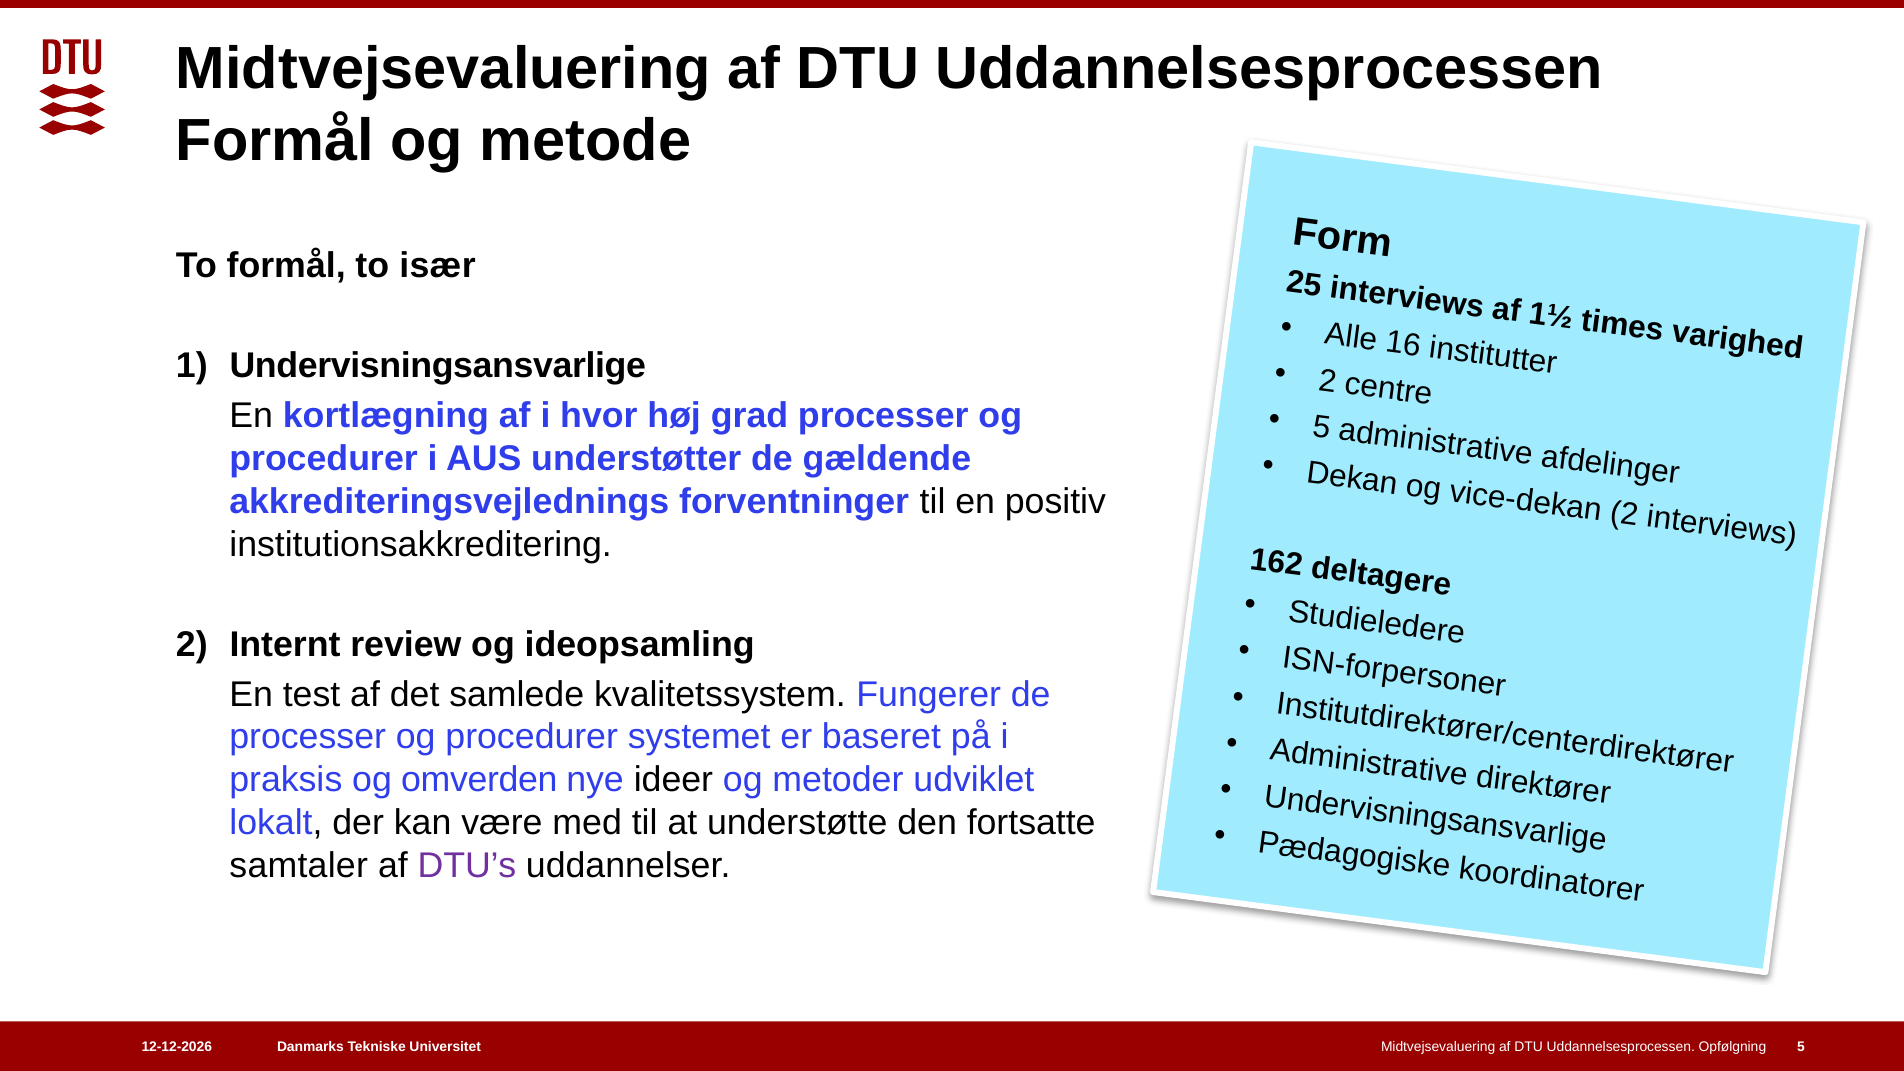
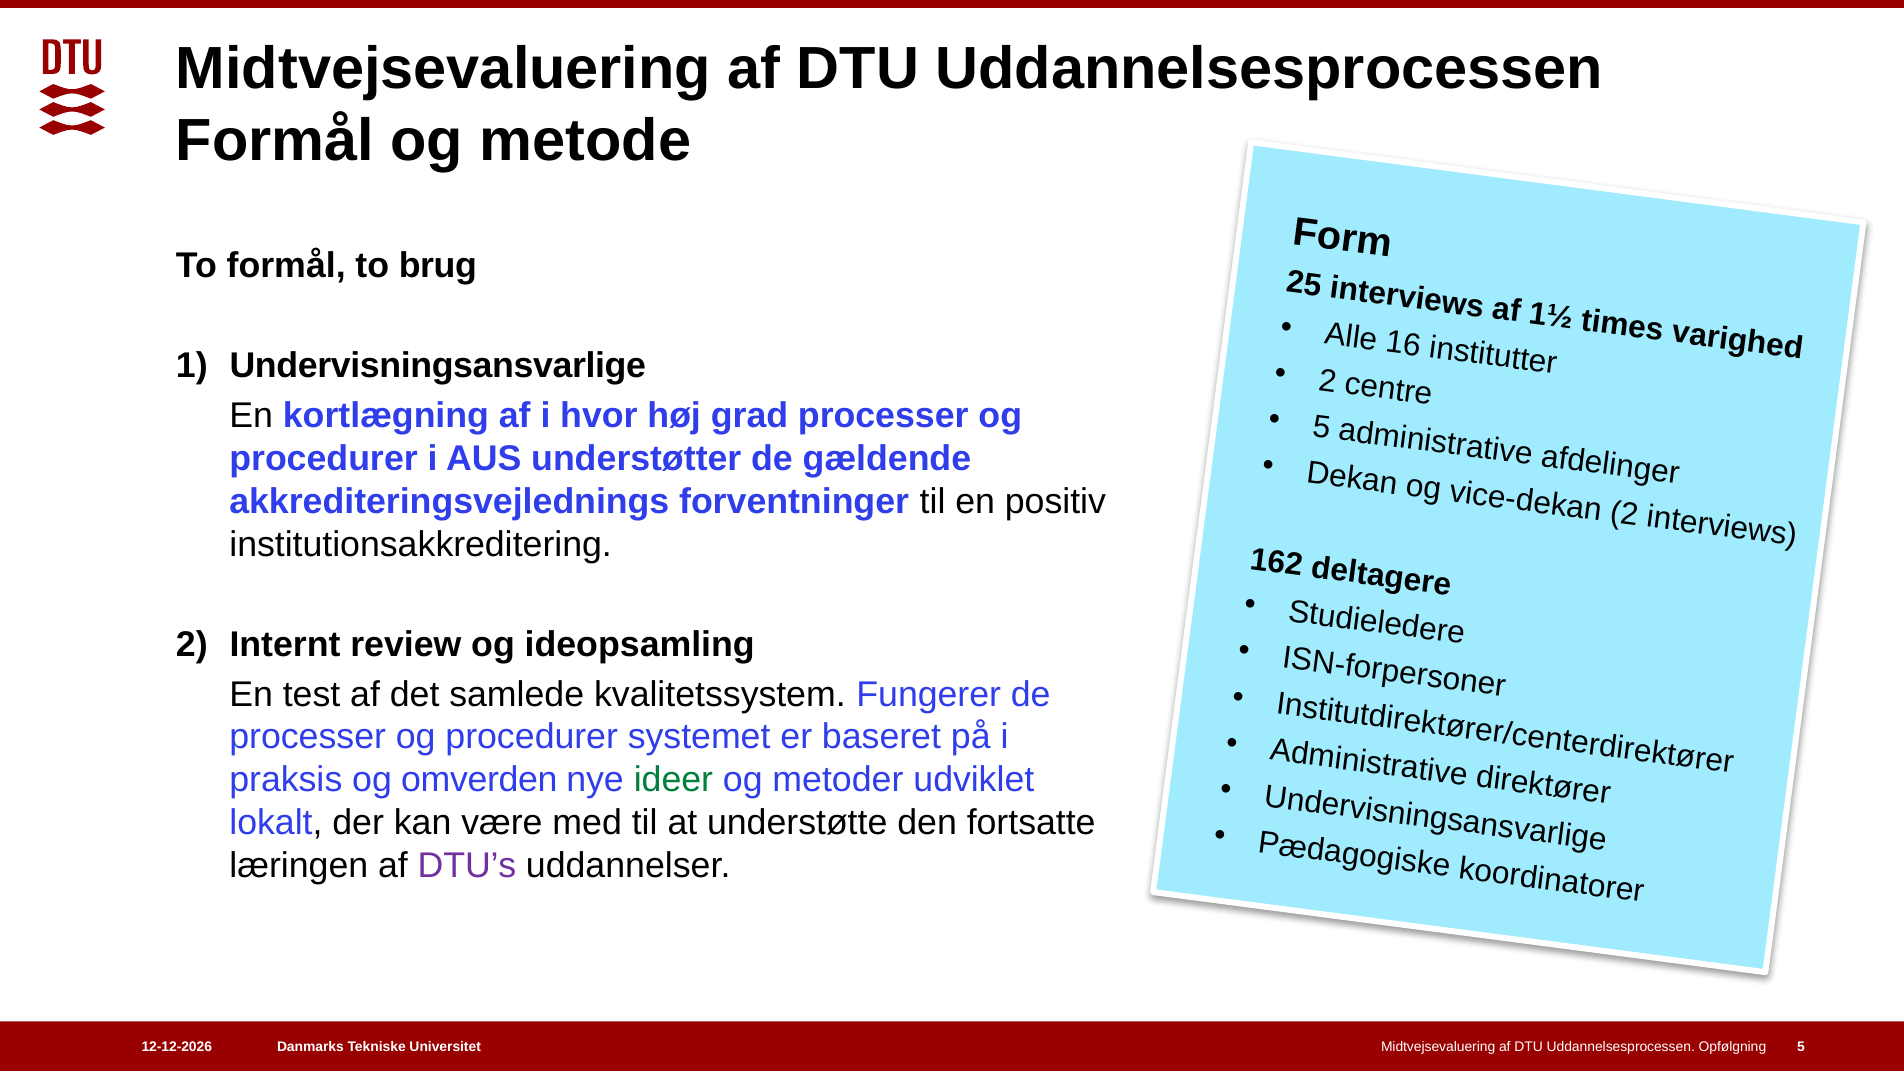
især: især -> brug
ideer colour: black -> green
samtaler: samtaler -> læringen
